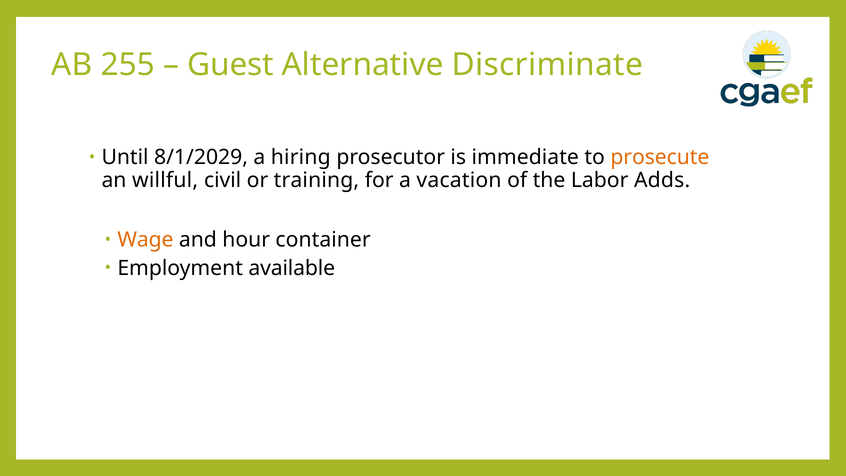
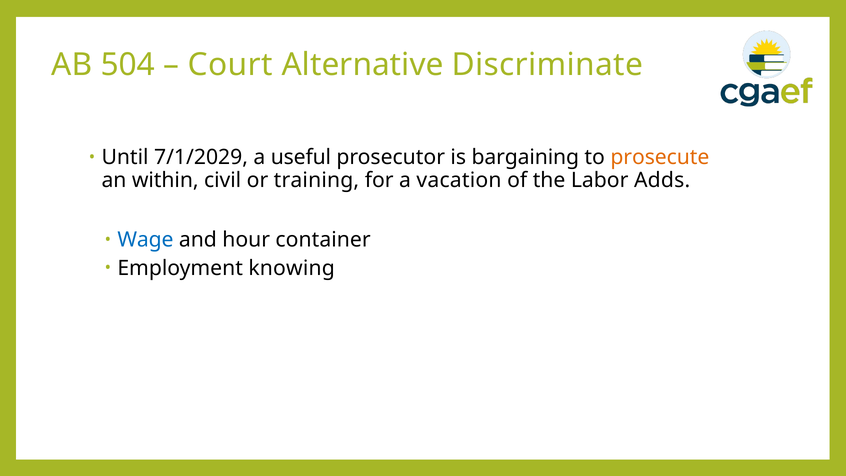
255: 255 -> 504
Guest: Guest -> Court
8/1/2029: 8/1/2029 -> 7/1/2029
hiring: hiring -> useful
immediate: immediate -> bargaining
willful: willful -> within
Wage colour: orange -> blue
available: available -> knowing
